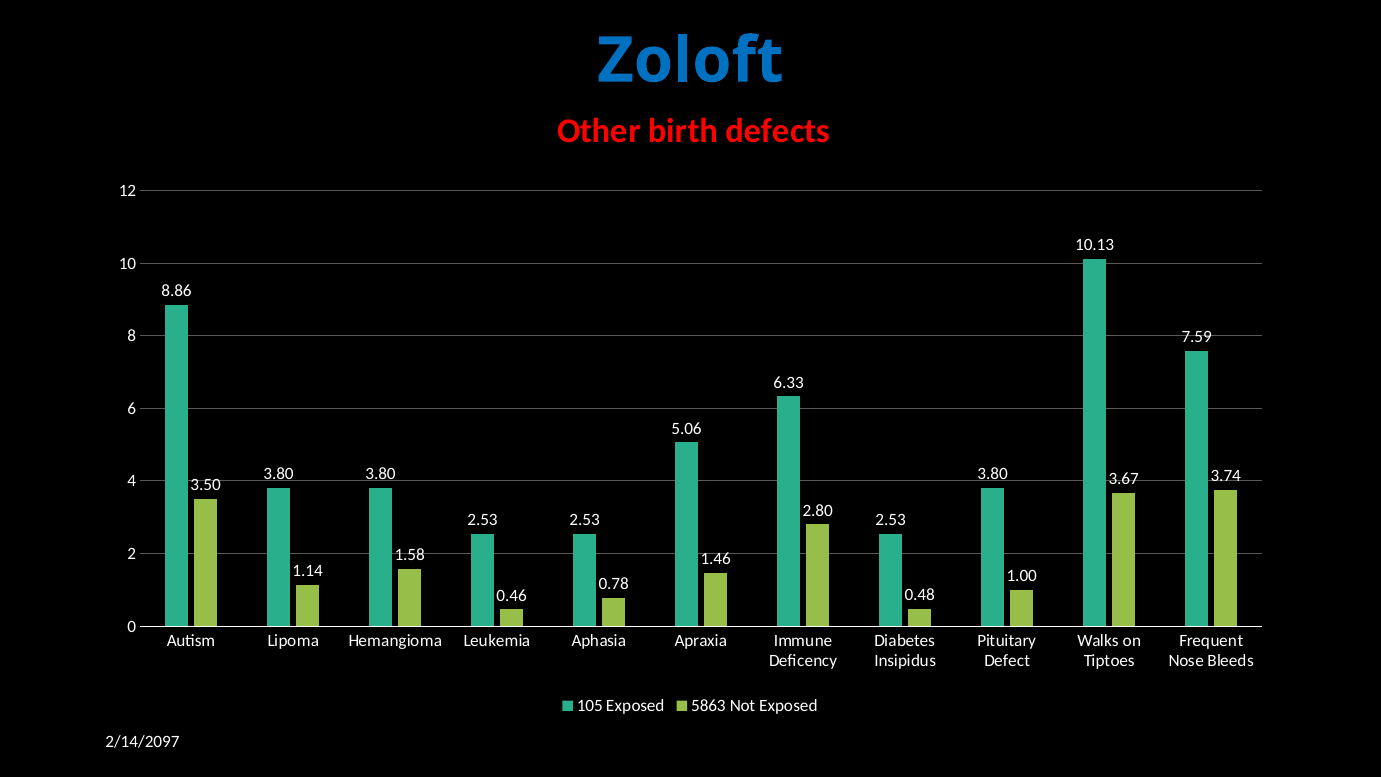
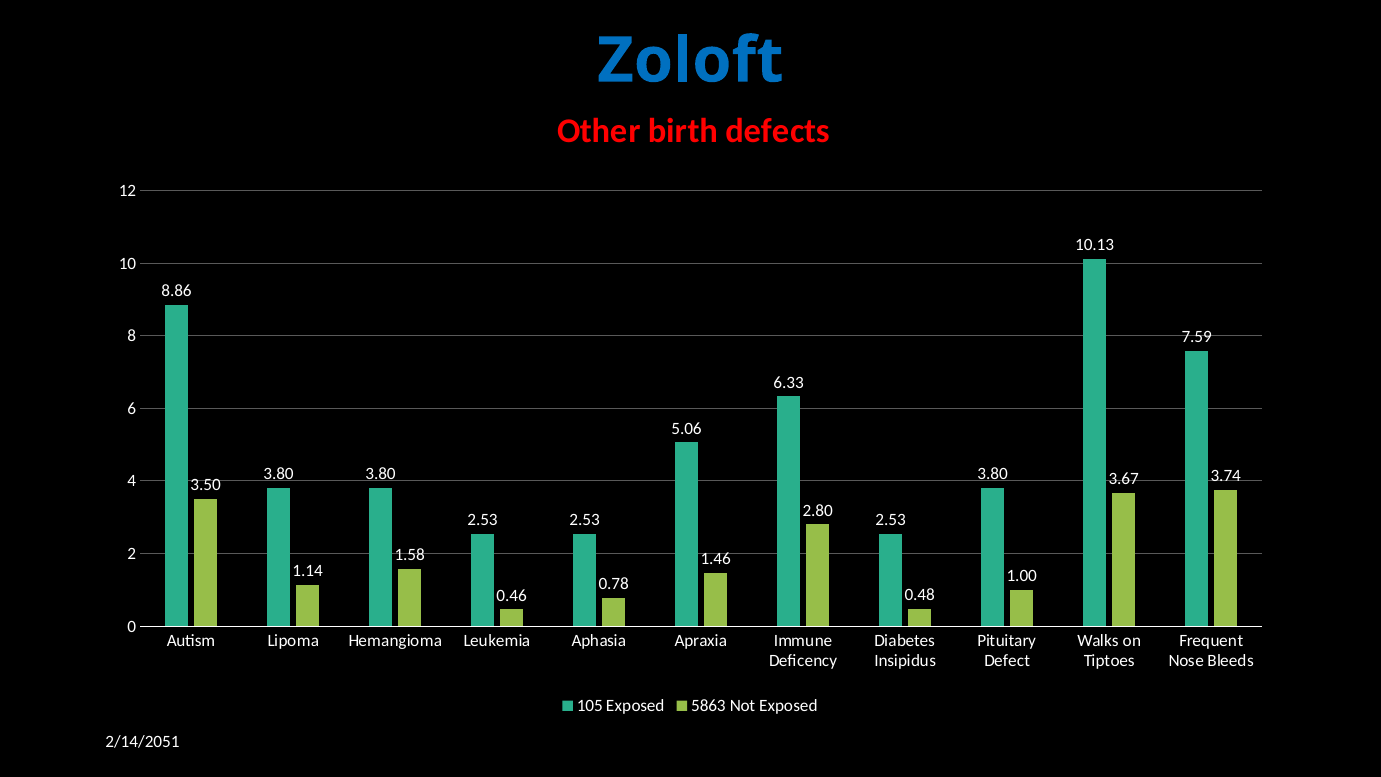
2/14/2097: 2/14/2097 -> 2/14/2051
